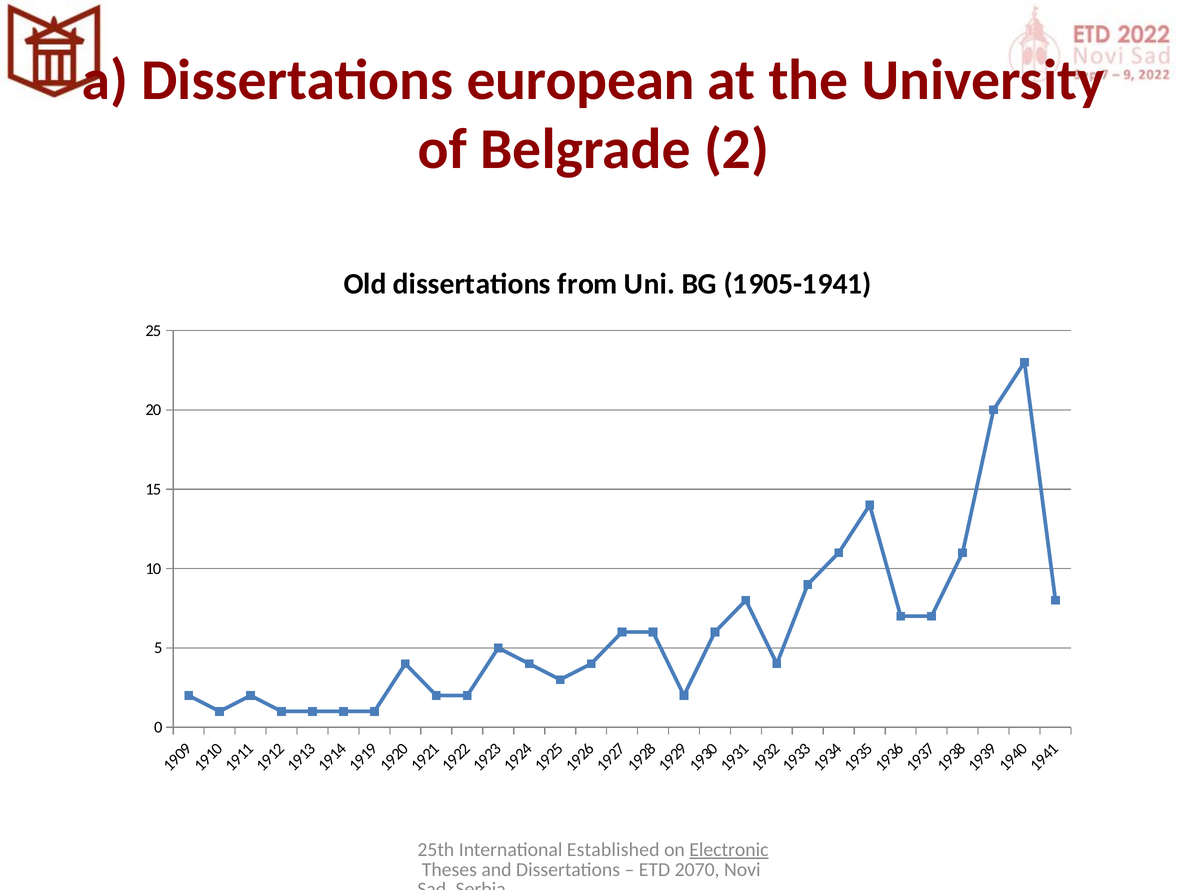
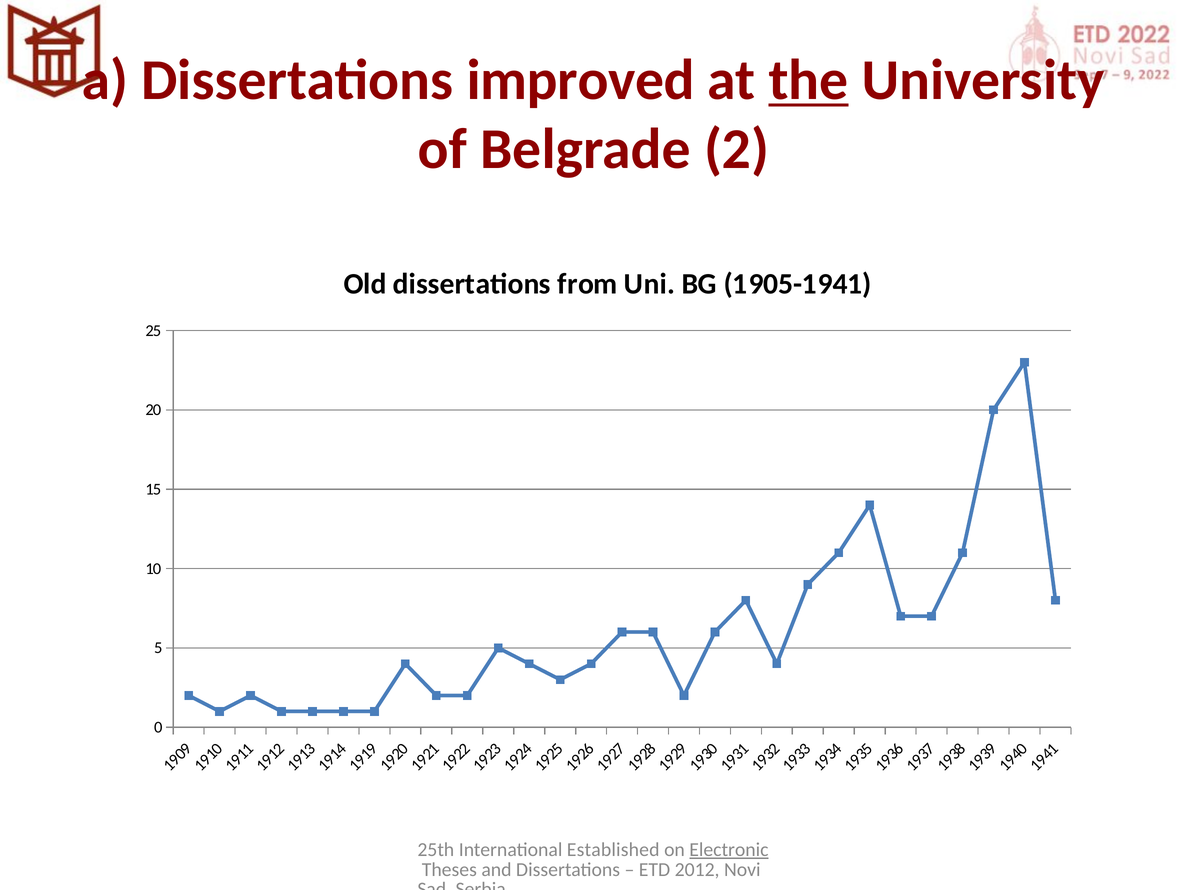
european: european -> improved
the underline: none -> present
2070: 2070 -> 2012
